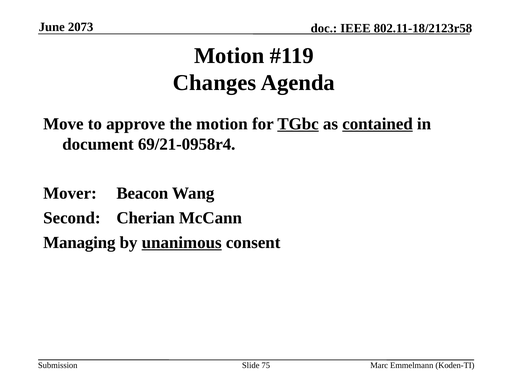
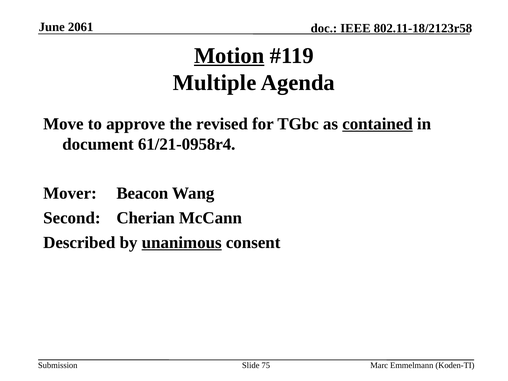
2073: 2073 -> 2061
Motion at (229, 56) underline: none -> present
Changes: Changes -> Multiple
the motion: motion -> revised
TGbc underline: present -> none
69/21-0958r4: 69/21-0958r4 -> 61/21-0958r4
Managing: Managing -> Described
